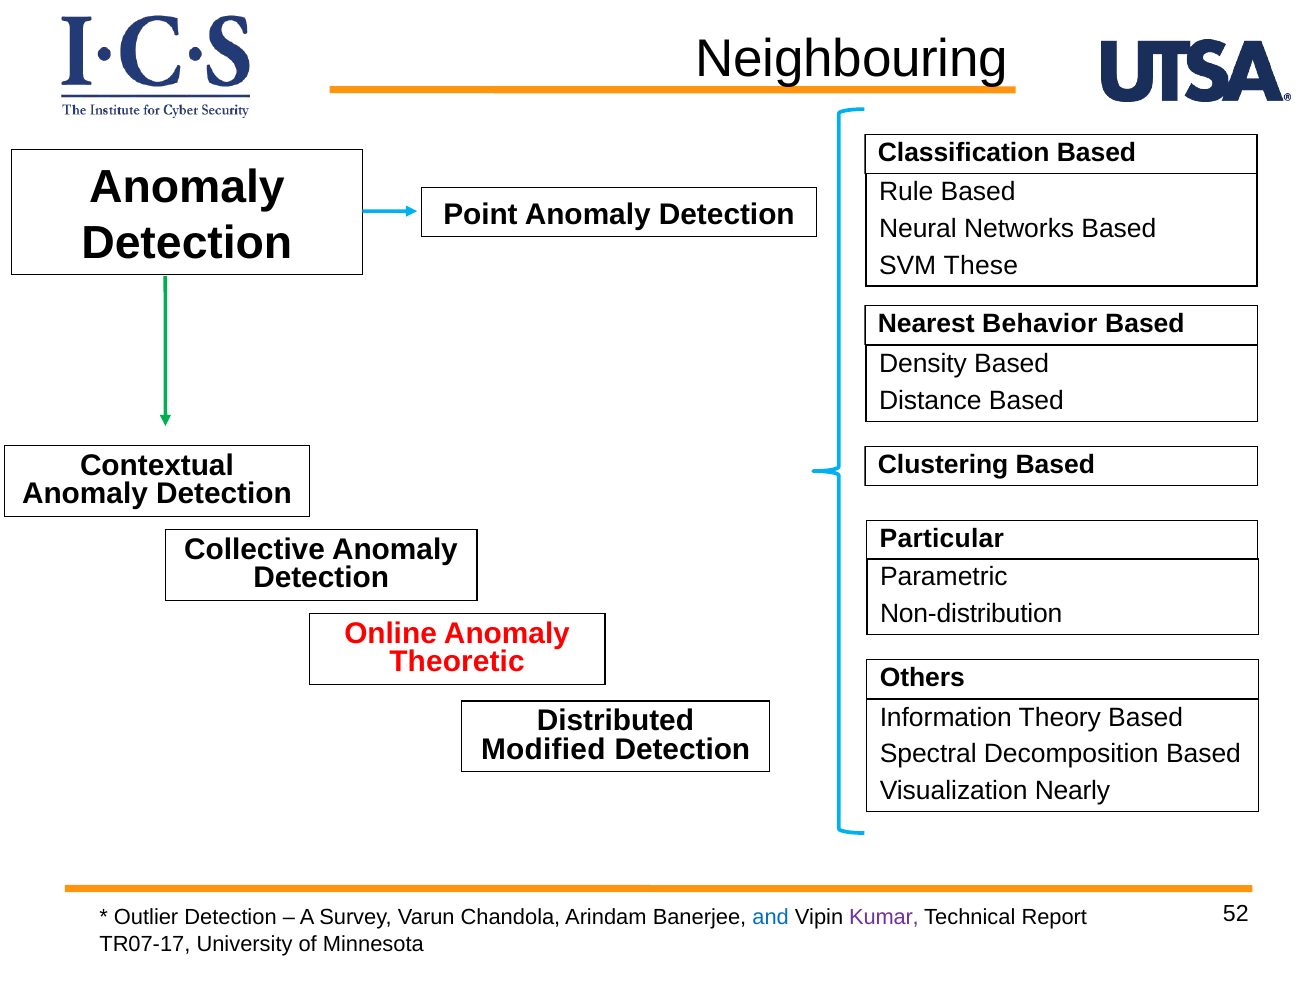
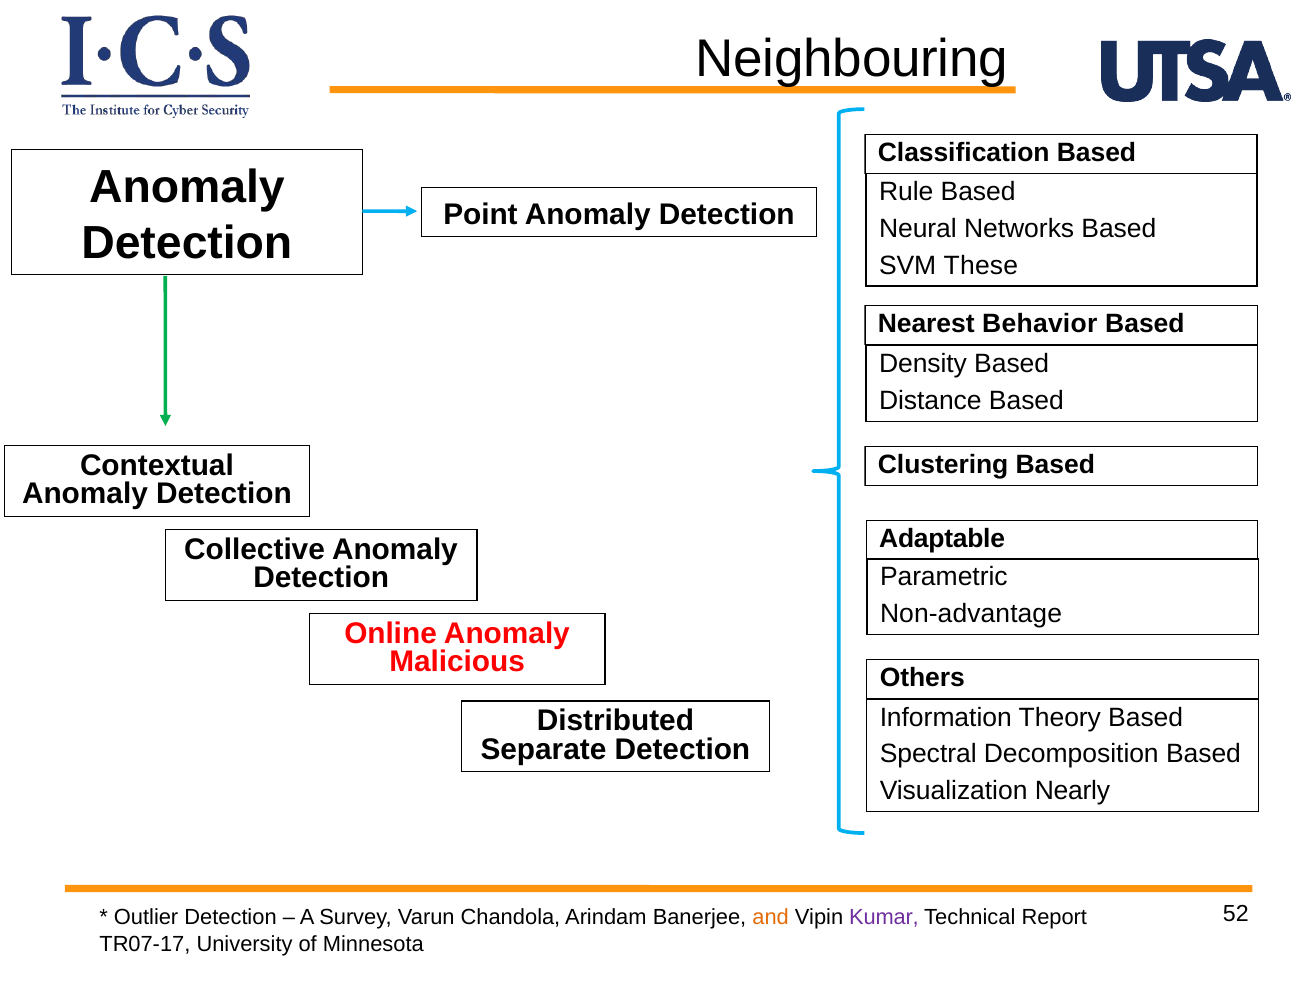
Particular: Particular -> Adaptable
Non-distribution: Non-distribution -> Non-advantage
Theoretic: Theoretic -> Malicious
Modified: Modified -> Separate
and colour: blue -> orange
